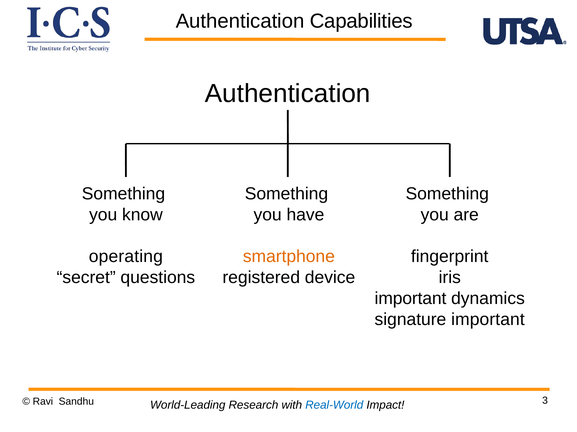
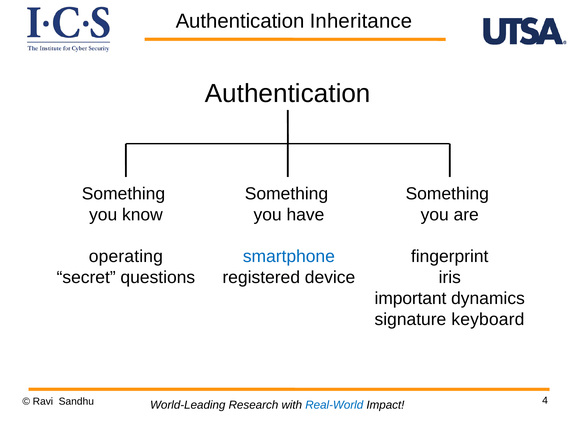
Capabilities: Capabilities -> Inheritance
smartphone colour: orange -> blue
signature important: important -> keyboard
3: 3 -> 4
